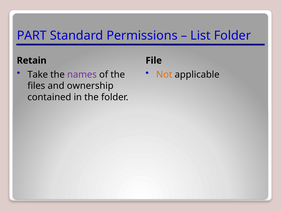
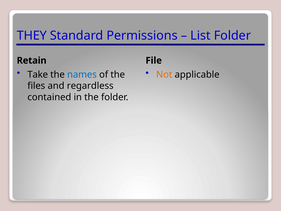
PART: PART -> THEY
names colour: purple -> blue
ownership: ownership -> regardless
